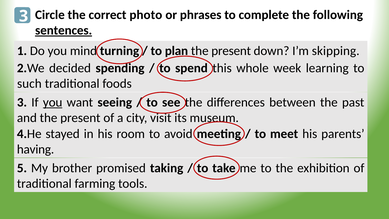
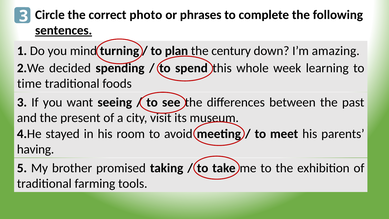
present at (231, 51): present -> century
skipping: skipping -> amazing
such: such -> time
you at (53, 102) underline: present -> none
